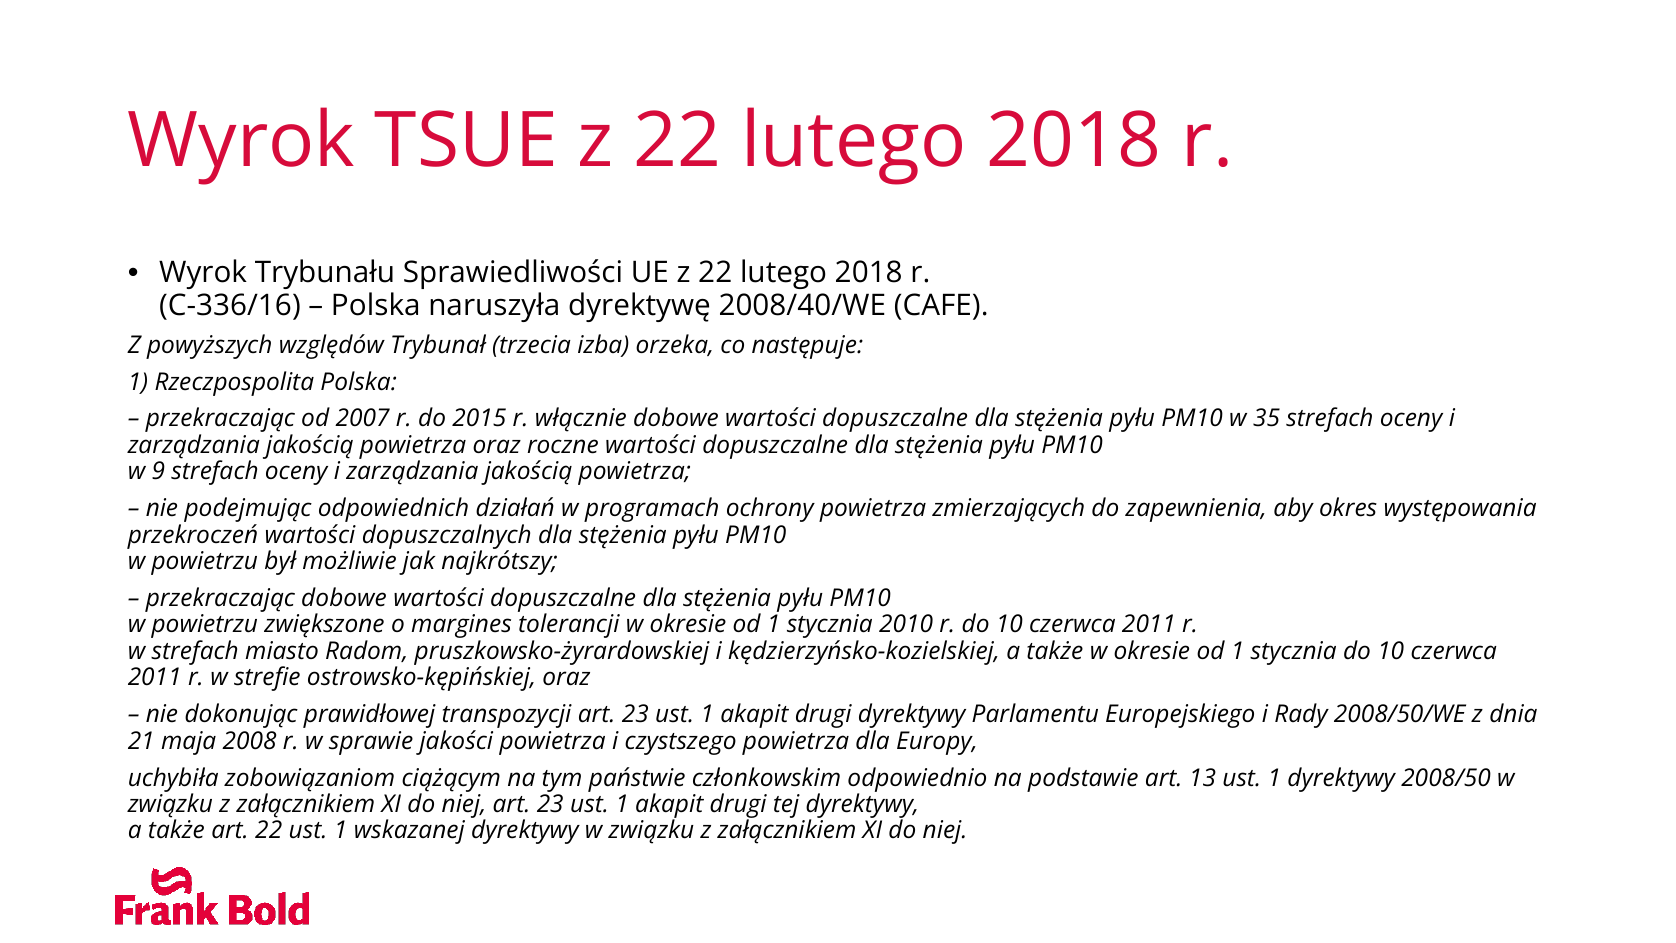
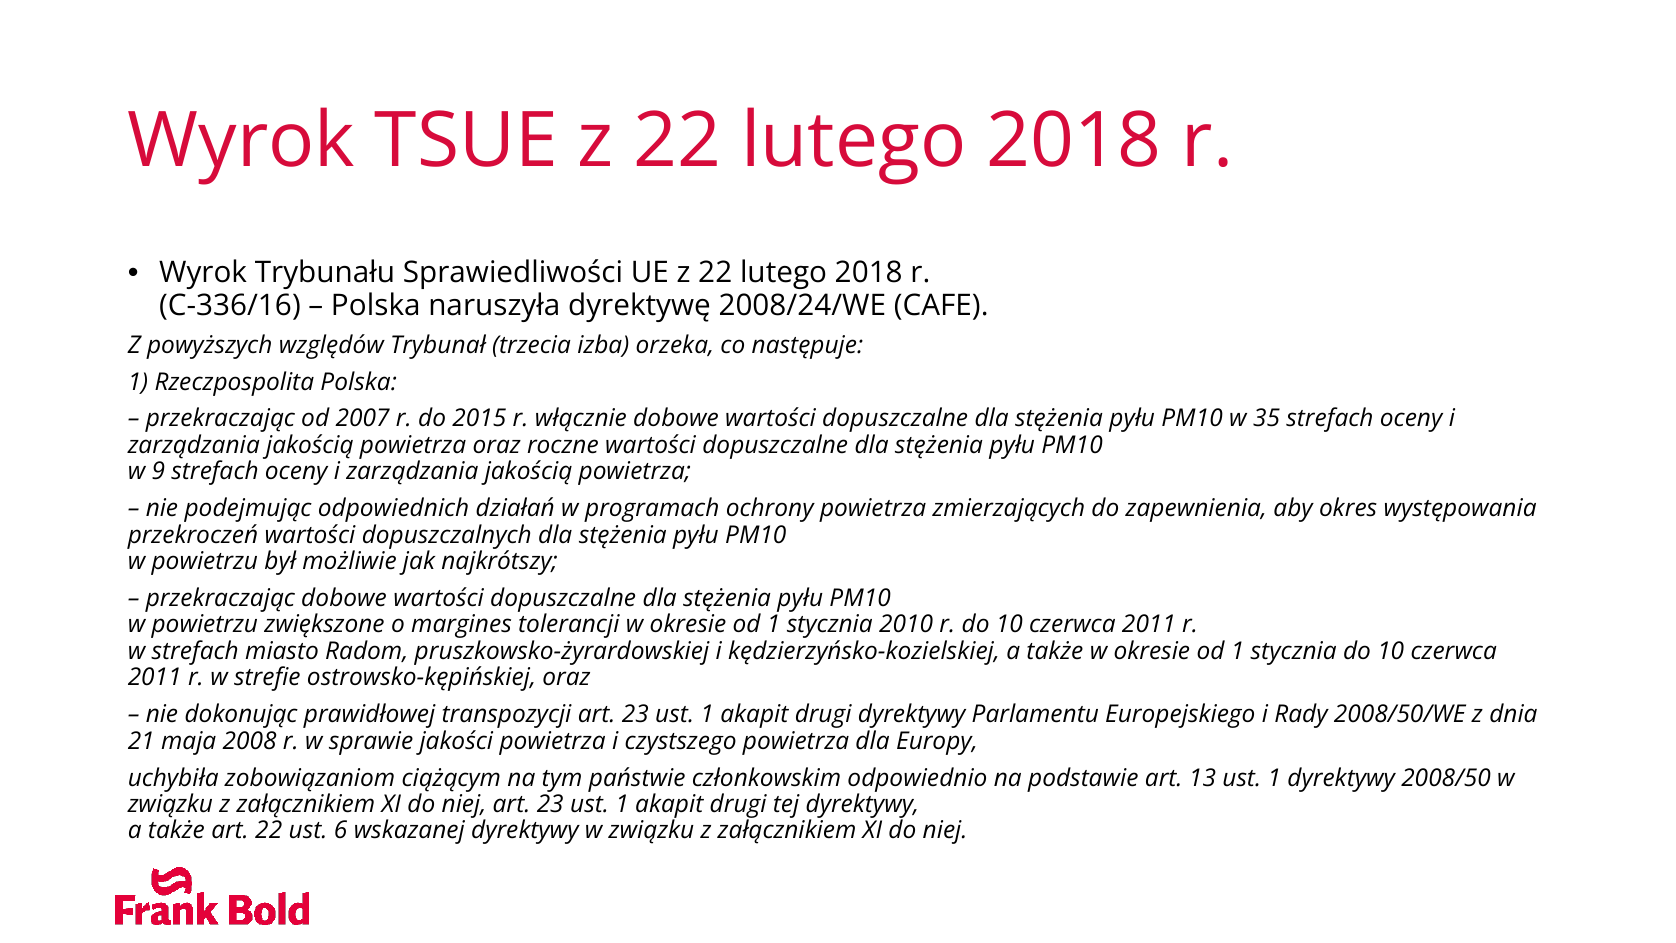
2008/40/WE: 2008/40/WE -> 2008/24/WE
22 ust 1: 1 -> 6
